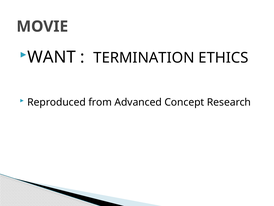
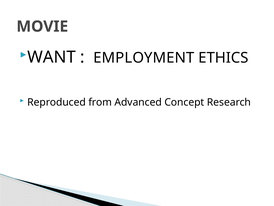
TERMINATION: TERMINATION -> EMPLOYMENT
